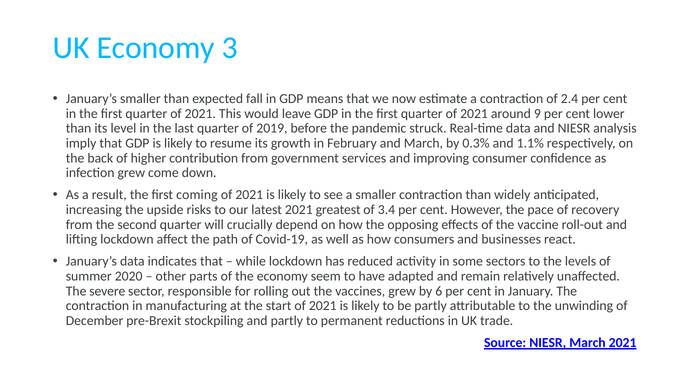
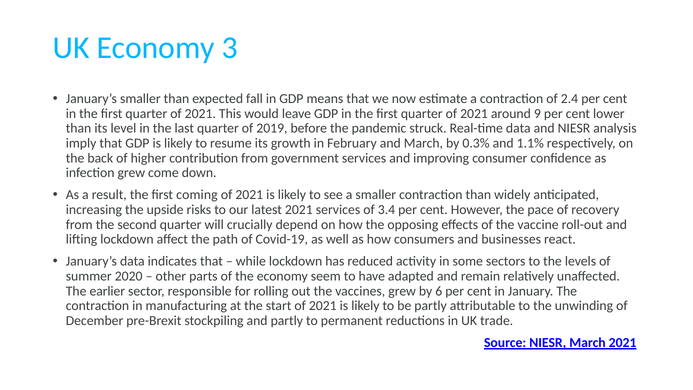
2021 greatest: greatest -> services
severe: severe -> earlier
